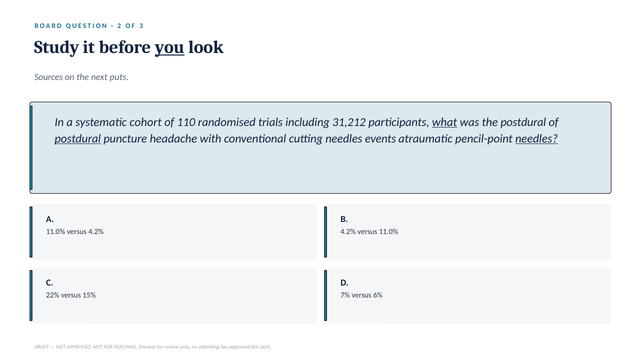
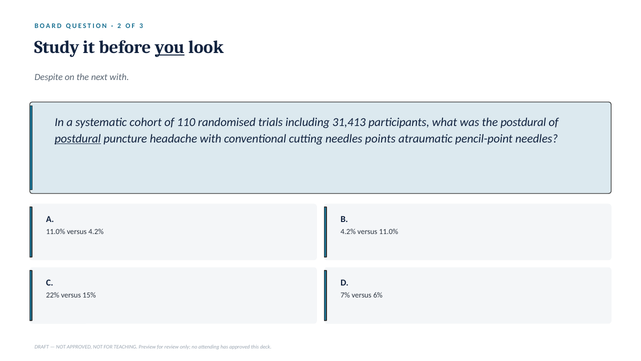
Sources: Sources -> Despite
next puts: puts -> with
31,212: 31,212 -> 31,413
what underline: present -> none
events: events -> points
needles at (537, 138) underline: present -> none
